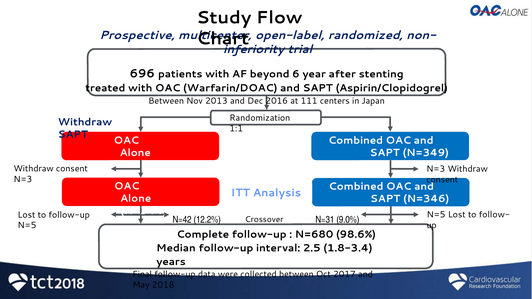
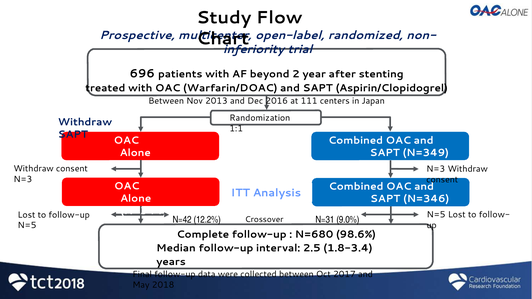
6: 6 -> 2
